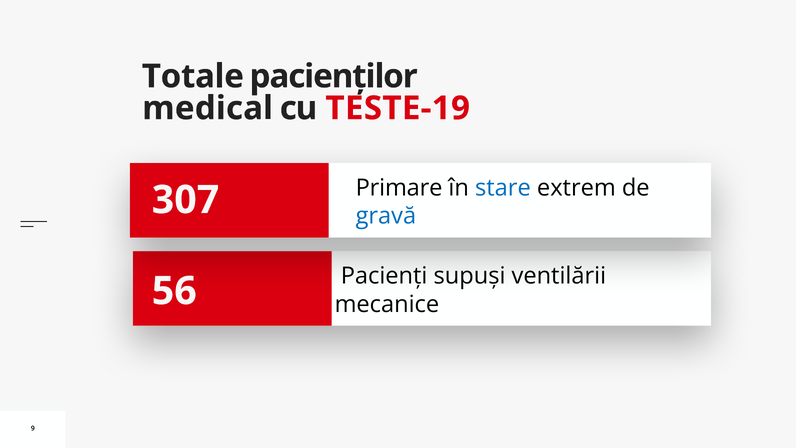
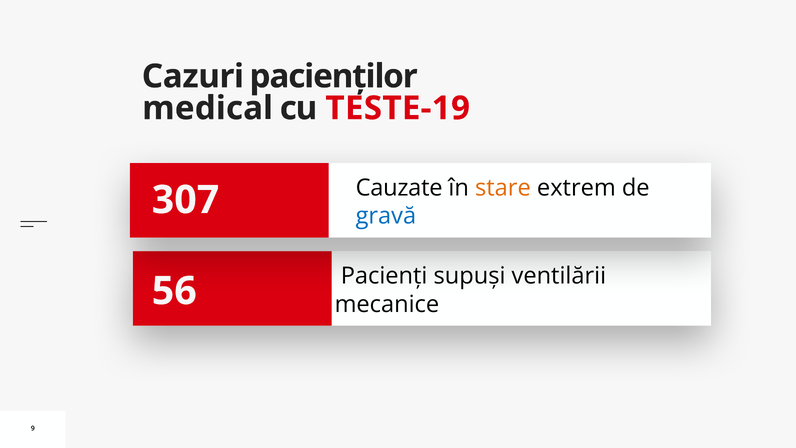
Totale: Totale -> Cazuri
Primare: Primare -> Cauzate
stare colour: blue -> orange
